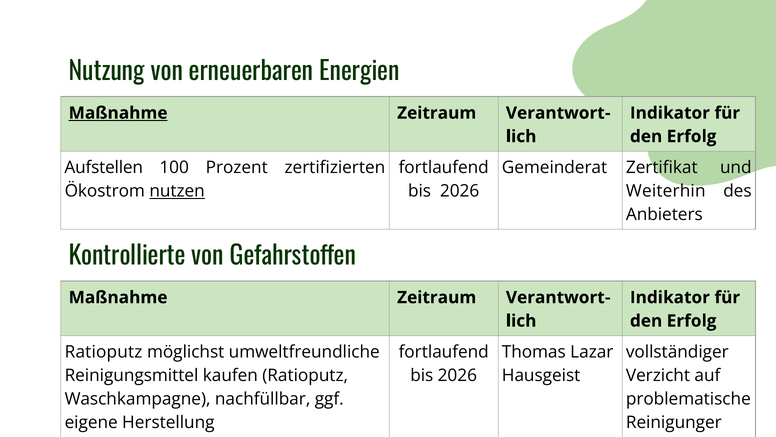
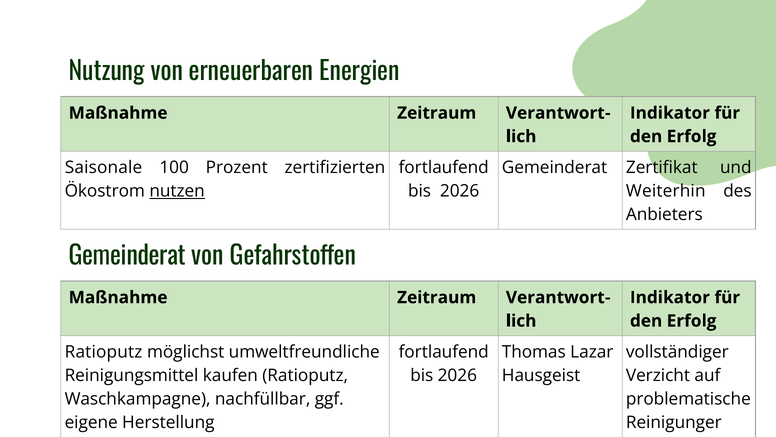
Maßnahme at (118, 113) underline: present -> none
Aufstellen: Aufstellen -> Saisonale
Kontrollierte at (127, 256): Kontrollierte -> Gemeinderat
